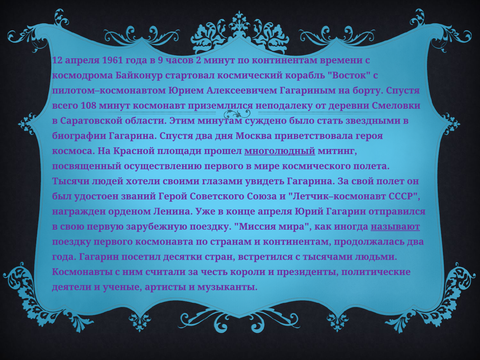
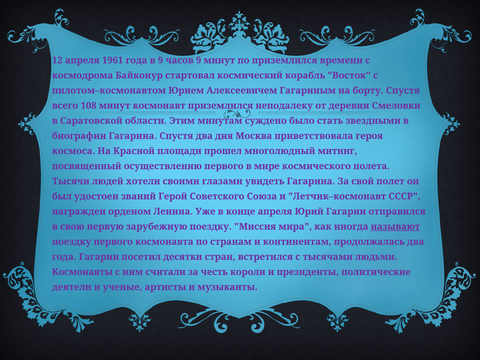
часов 2: 2 -> 9
по континентам: континентам -> приземлился
многолюдный underline: present -> none
